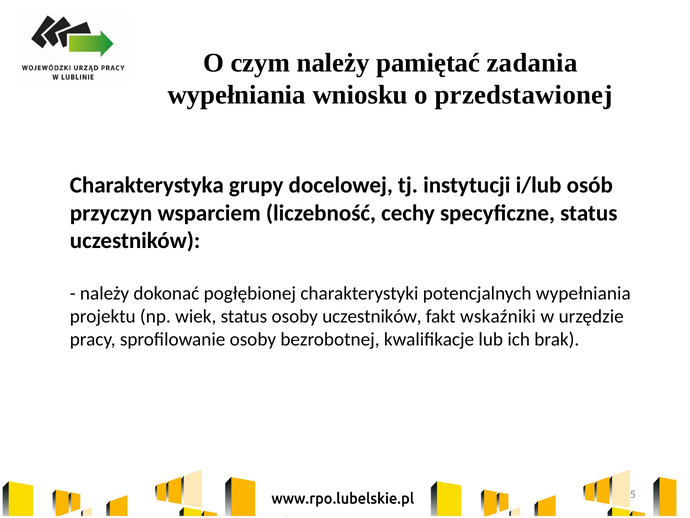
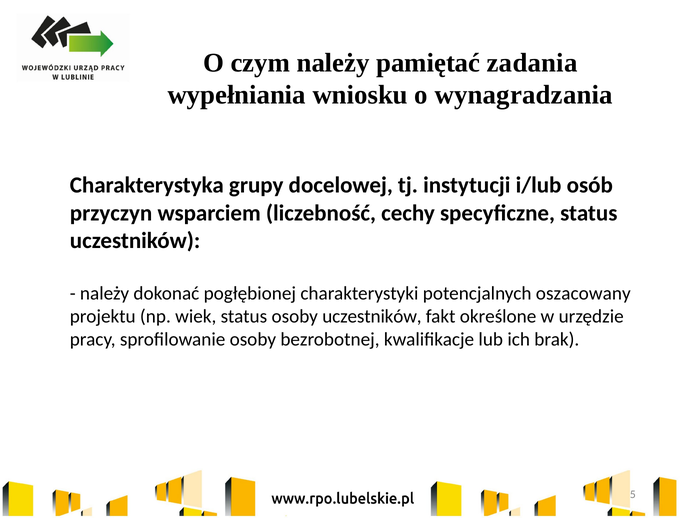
przedstawionej: przedstawionej -> wynagradzania
potencjalnych wypełniania: wypełniania -> oszacowany
wskaźniki: wskaźniki -> określone
